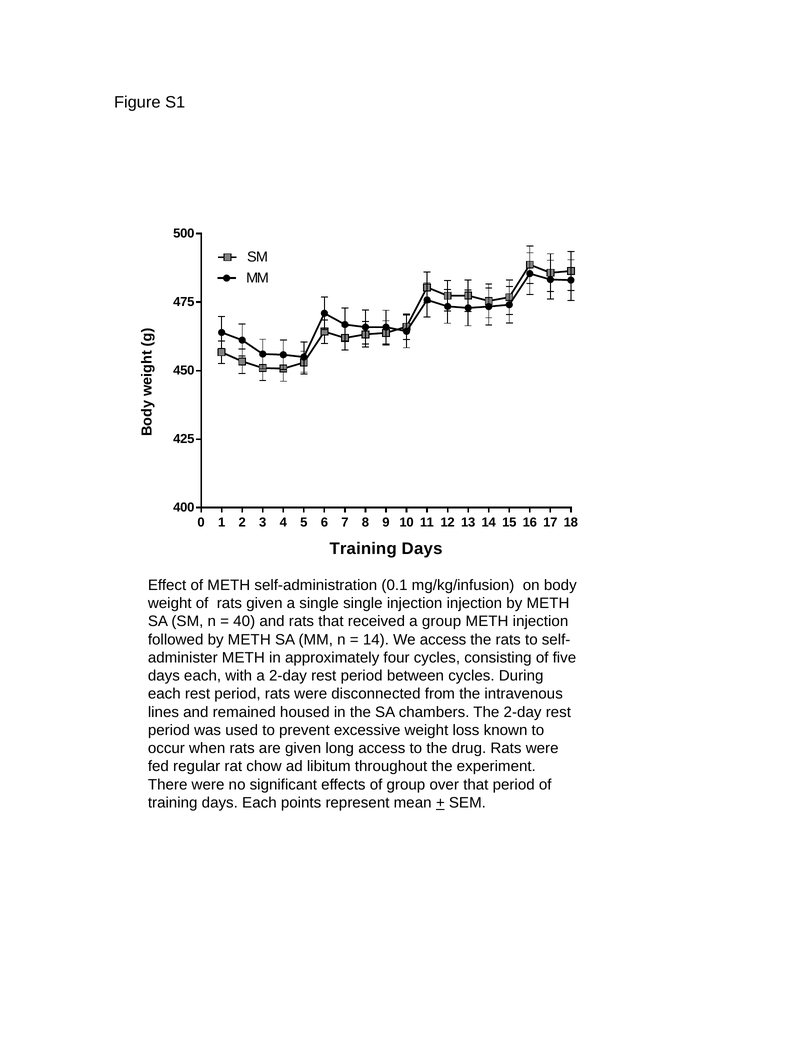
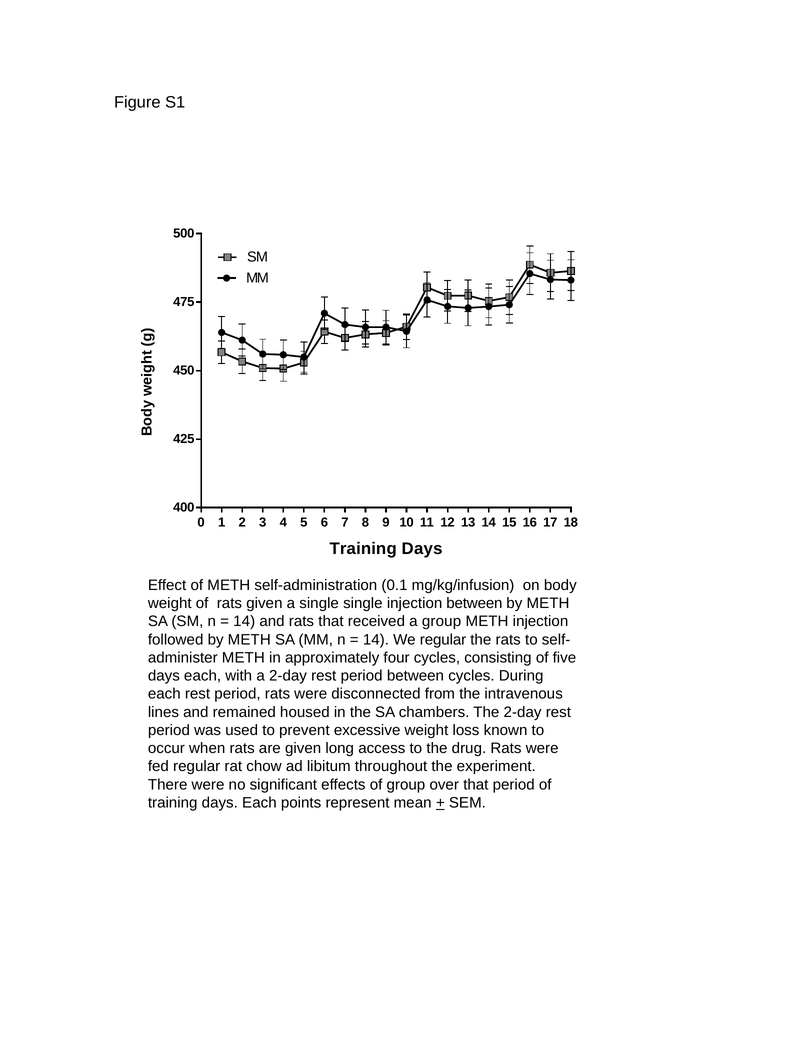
injection injection: injection -> between
40 at (244, 622): 40 -> 14
We access: access -> regular
